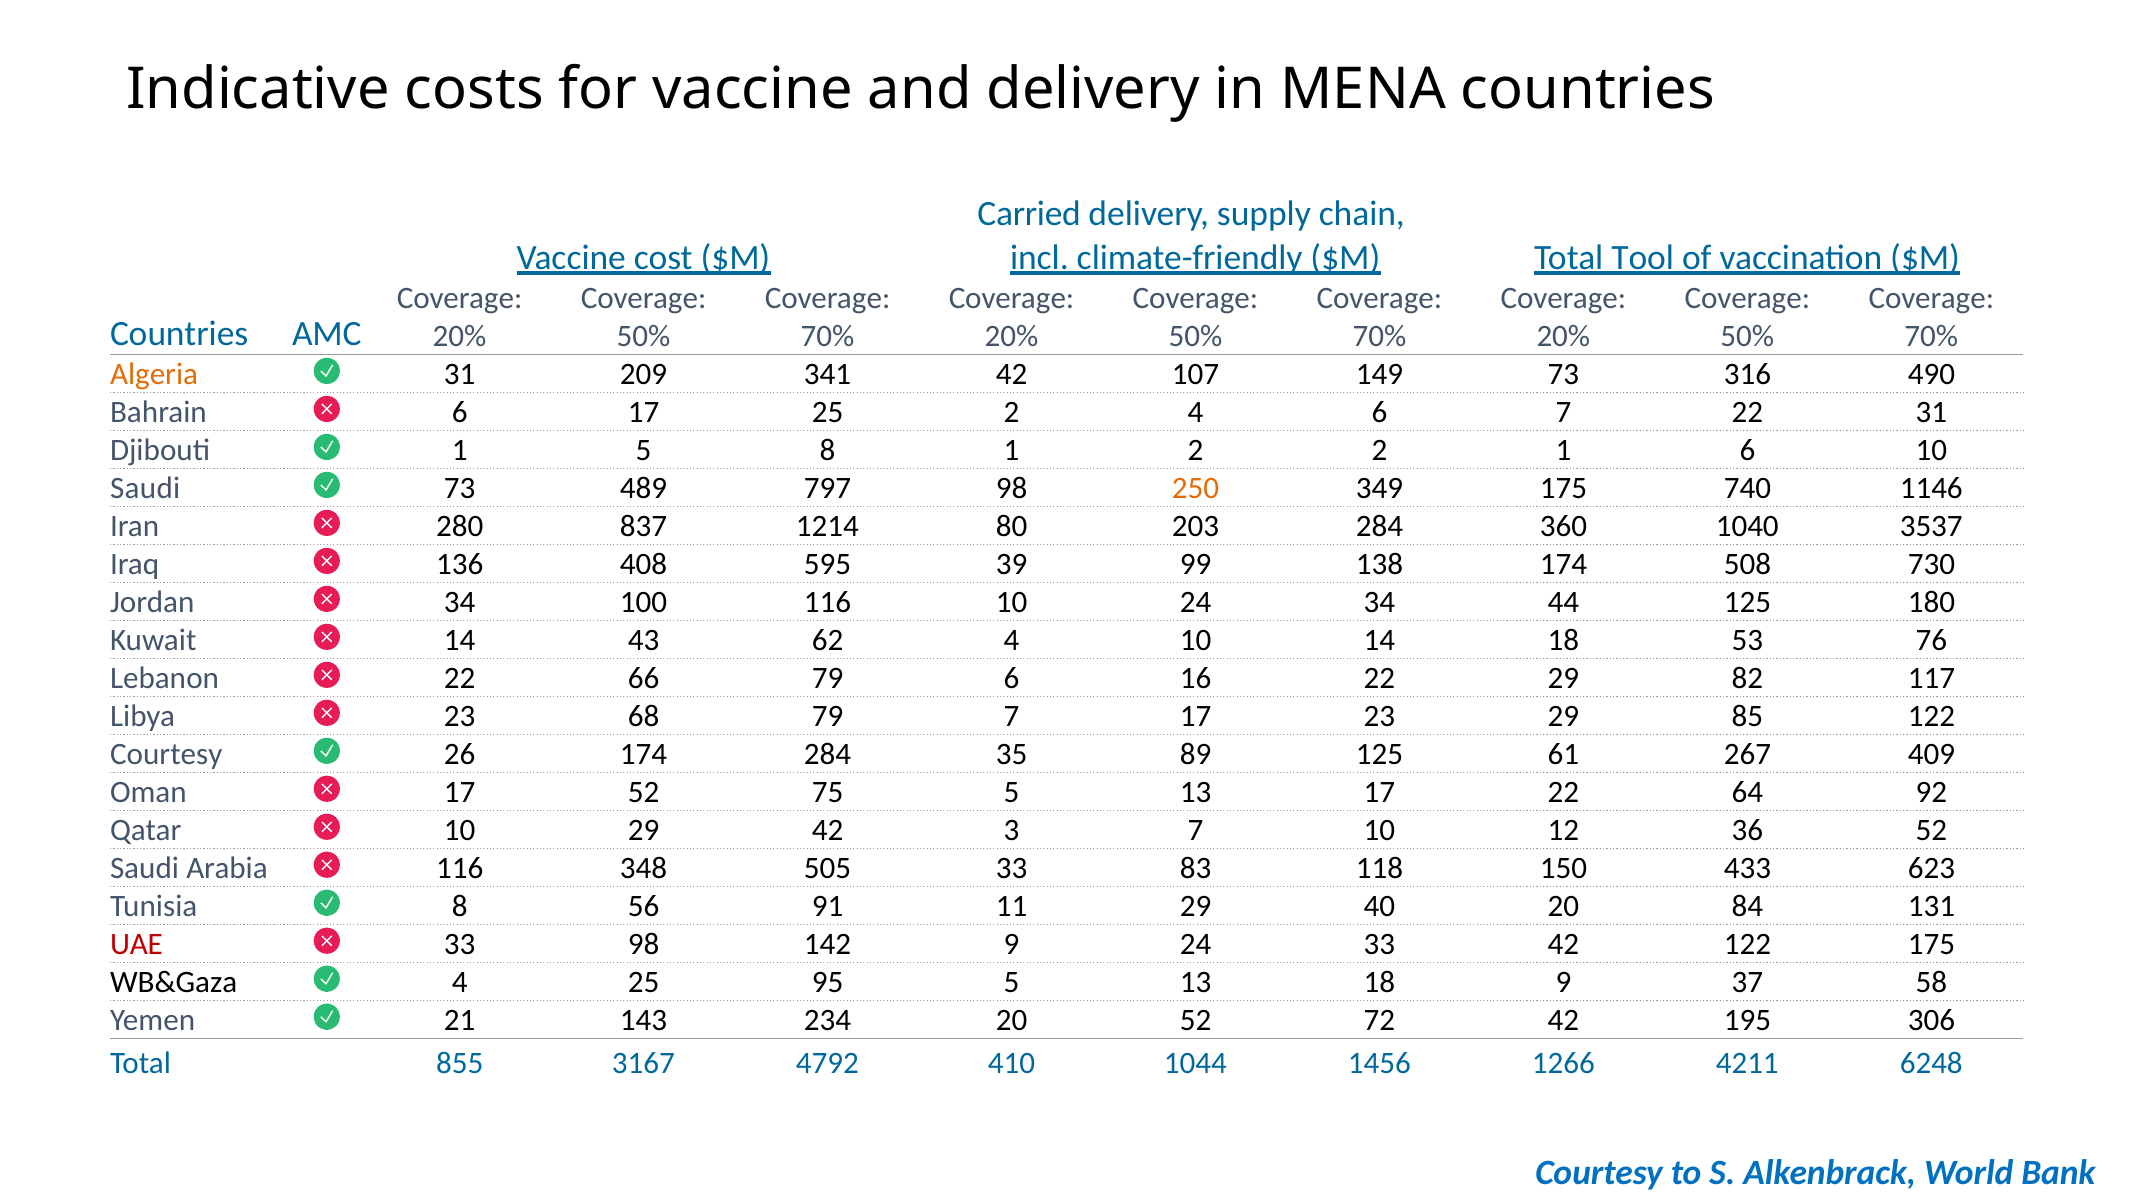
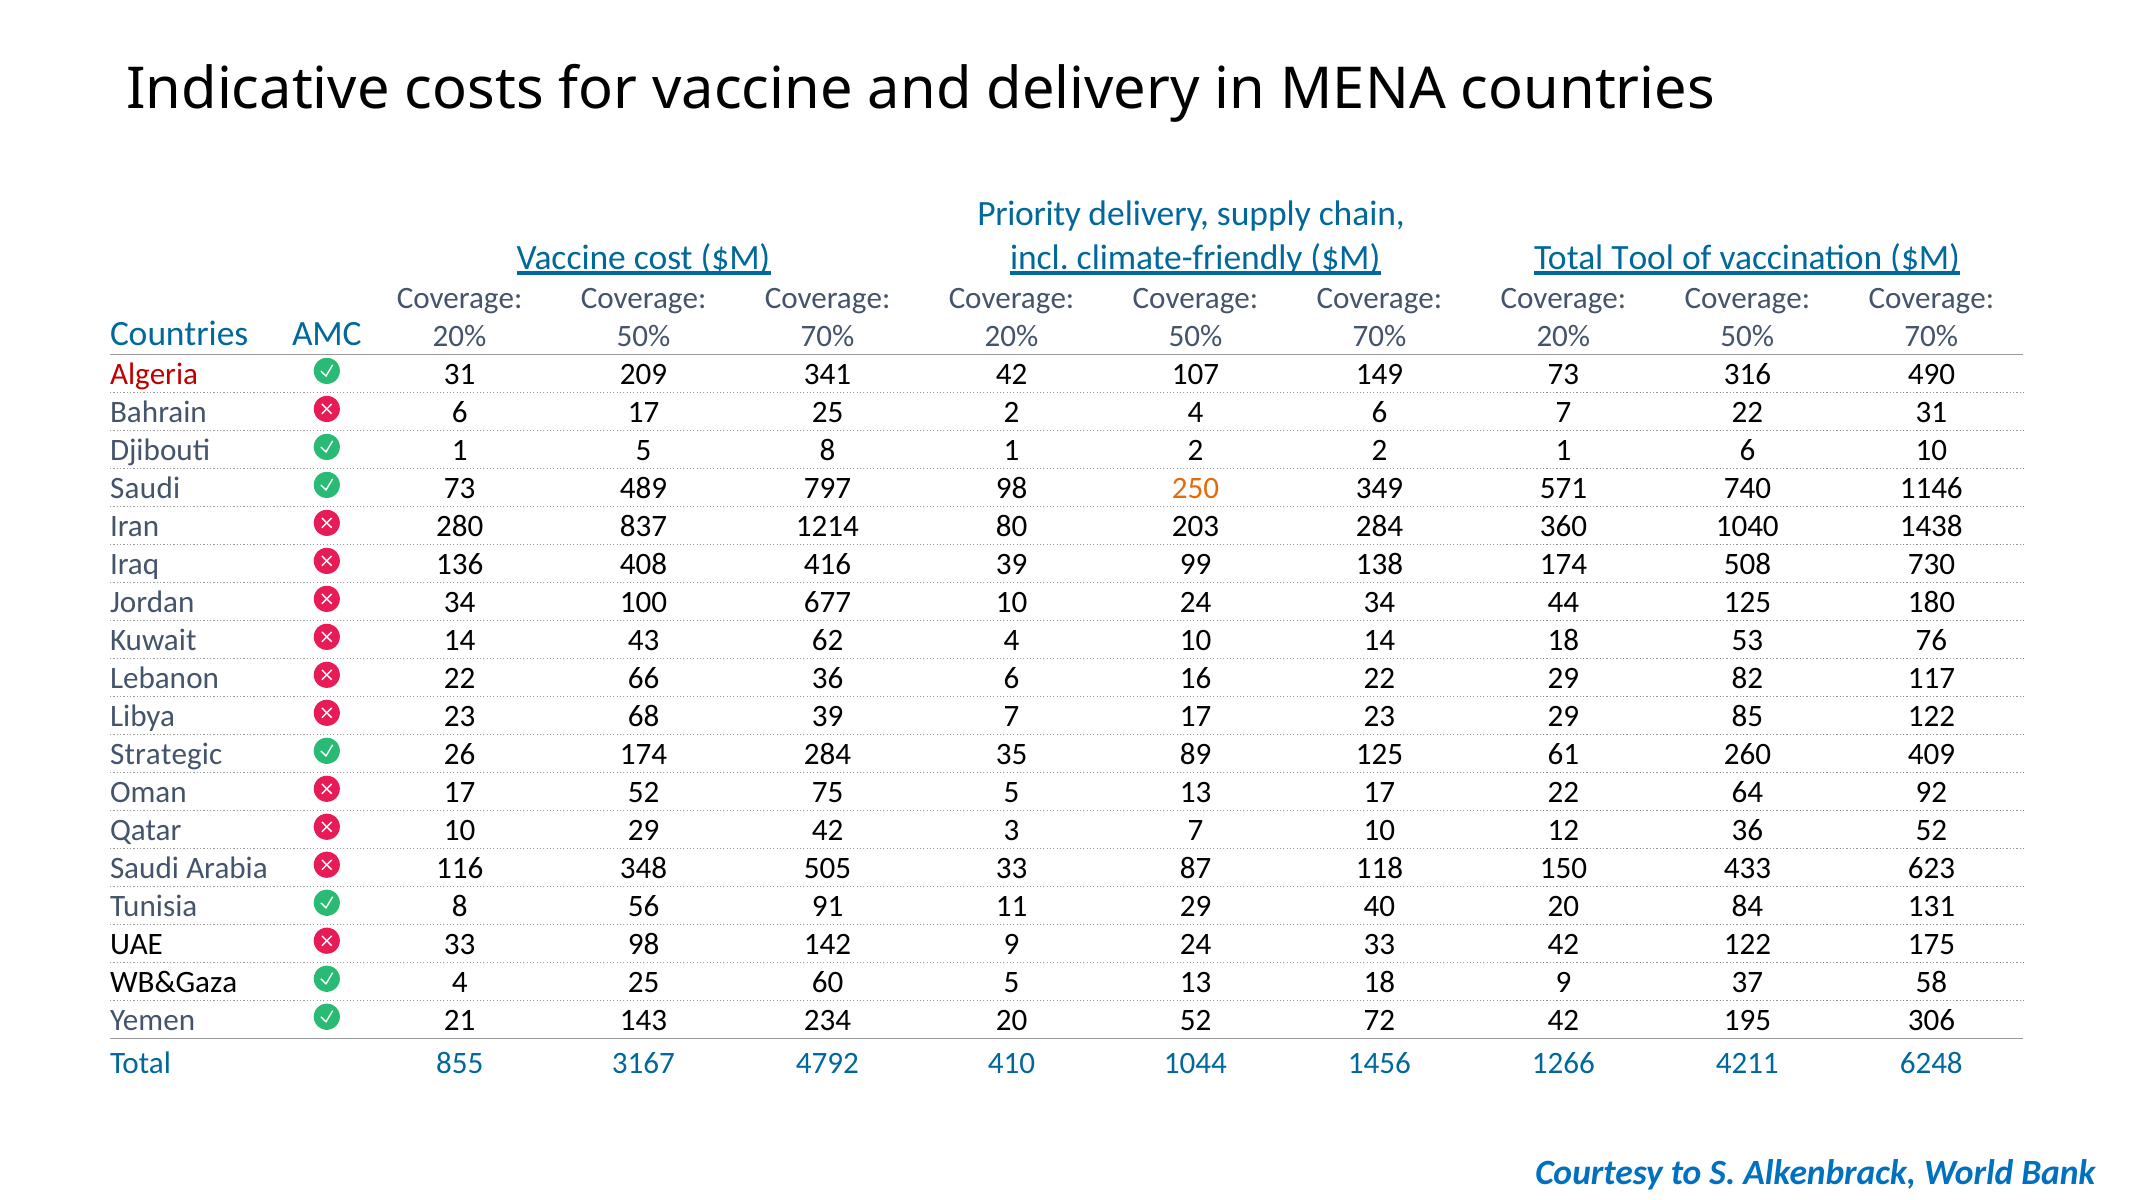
Carried: Carried -> Priority
Algeria colour: orange -> red
349 175: 175 -> 571
3537: 3537 -> 1438
595: 595 -> 416
100 116: 116 -> 677
66 79: 79 -> 36
68 79: 79 -> 39
Courtesy at (166, 754): Courtesy -> Strategic
267: 267 -> 260
83: 83 -> 87
UAE colour: red -> black
95: 95 -> 60
